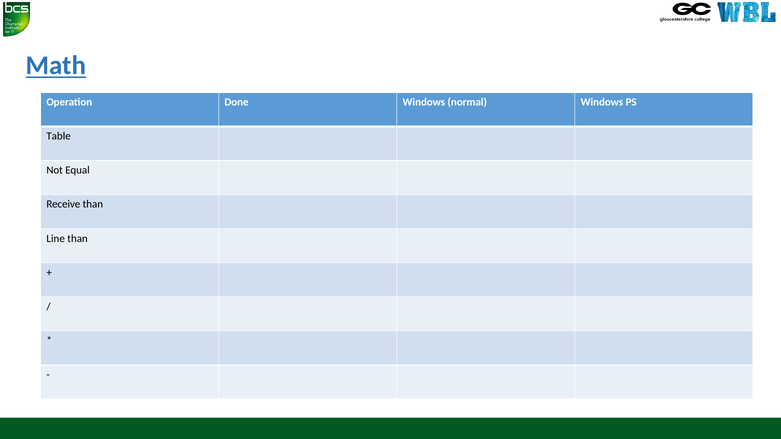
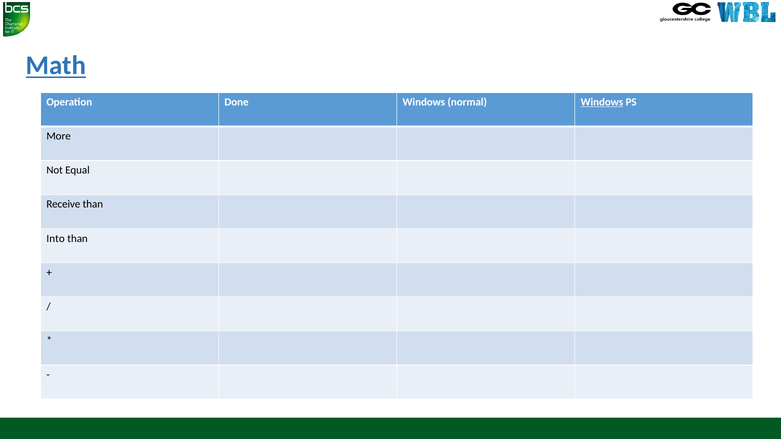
Windows at (602, 102) underline: none -> present
Table: Table -> More
Line: Line -> Into
